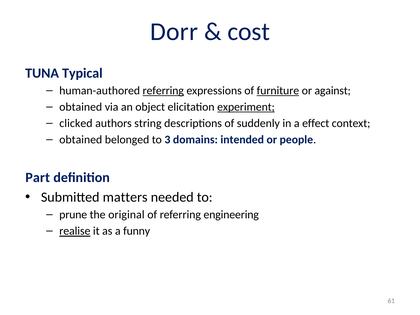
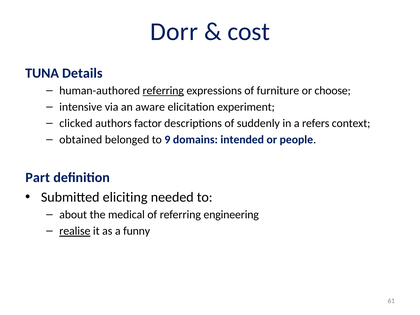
Typical: Typical -> Details
furniture underline: present -> none
against: against -> choose
obtained at (81, 107): obtained -> intensive
object: object -> aware
experiment underline: present -> none
string: string -> factor
effect: effect -> refers
3: 3 -> 9
matters: matters -> eliciting
prune: prune -> about
original: original -> medical
